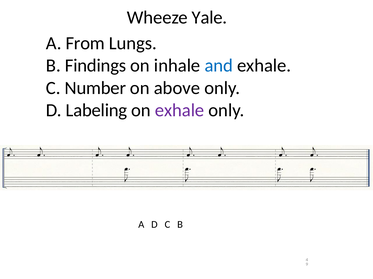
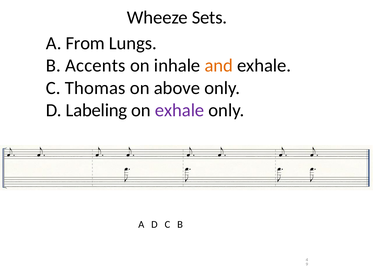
Yale: Yale -> Sets
Findings: Findings -> Accents
and colour: blue -> orange
Number: Number -> Thomas
